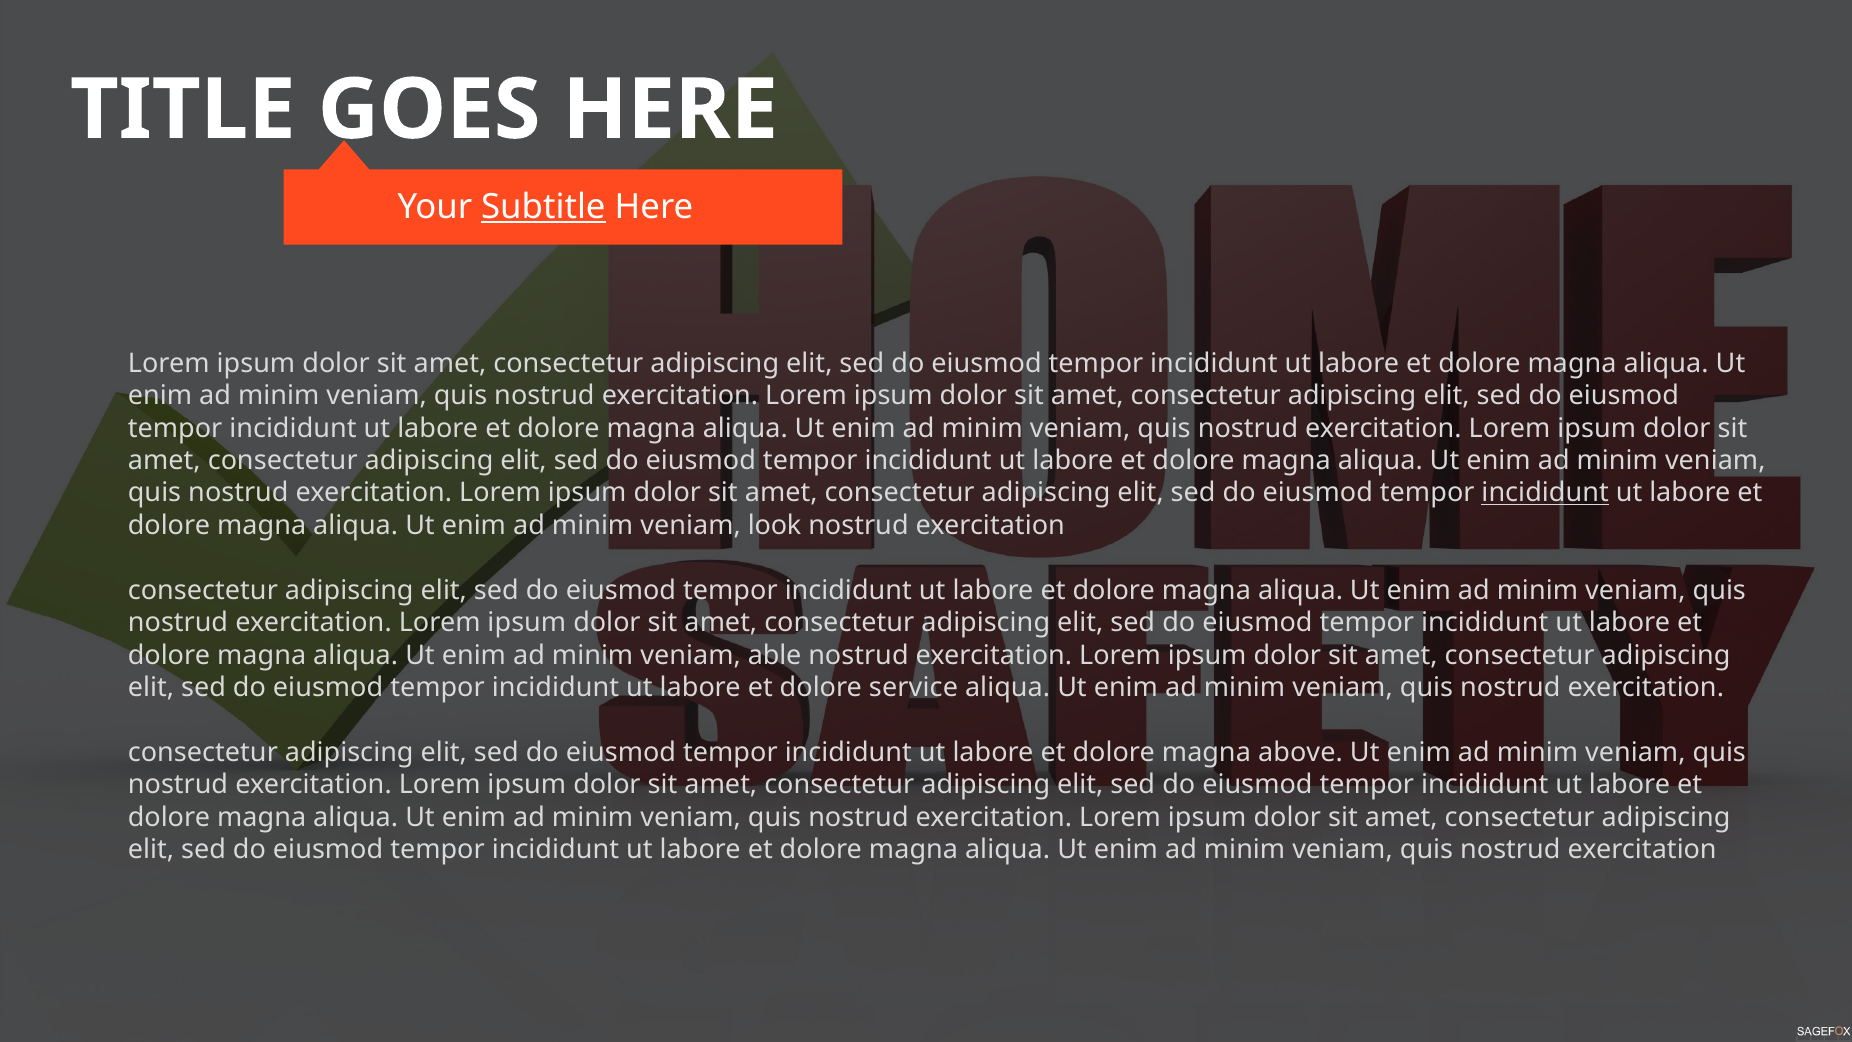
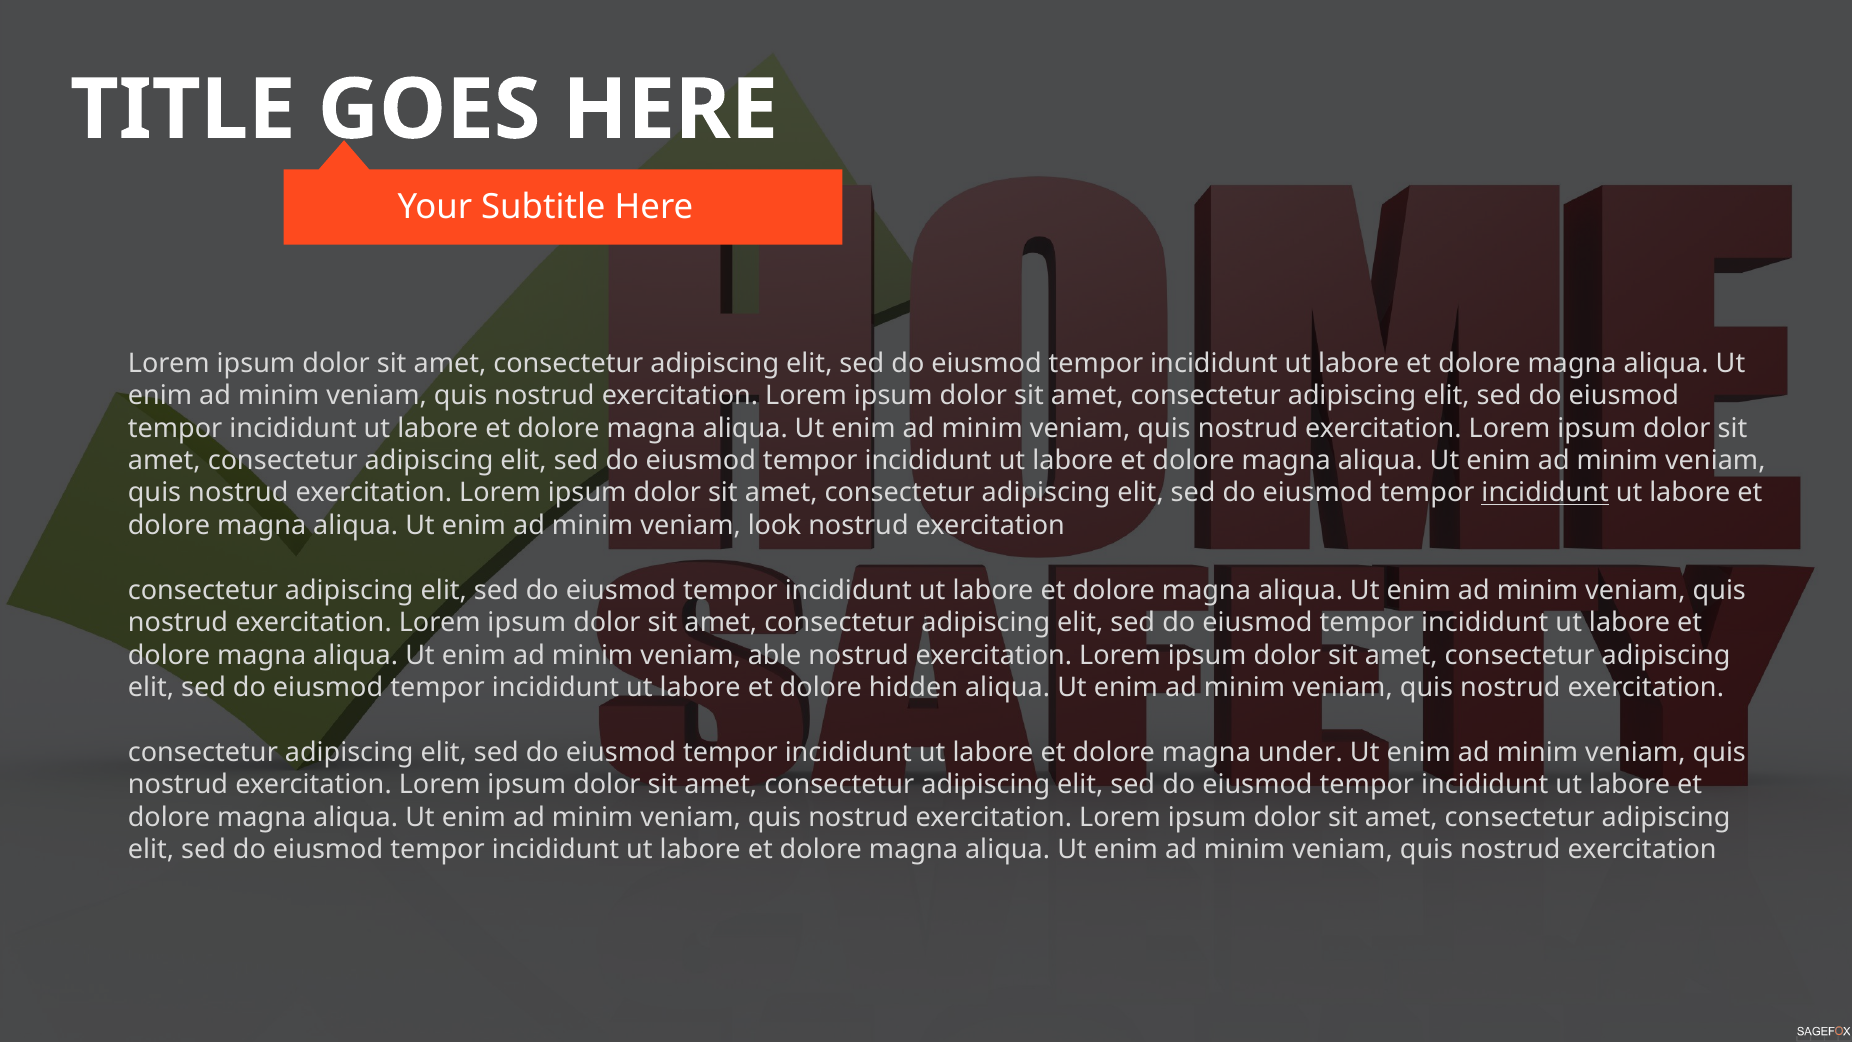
Subtitle underline: present -> none
service: service -> hidden
above: above -> under
